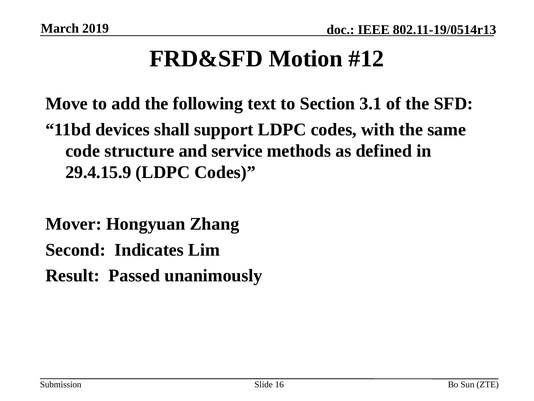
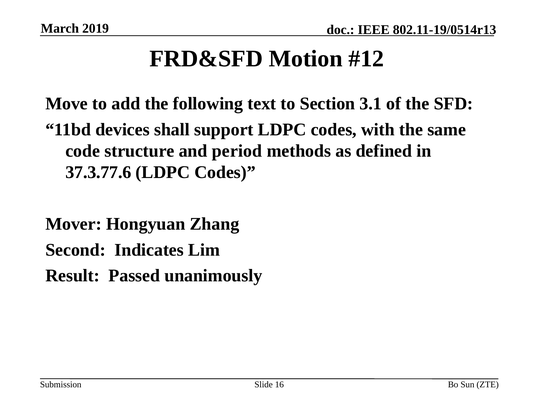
service: service -> period
29.4.15.9: 29.4.15.9 -> 37.3.77.6
